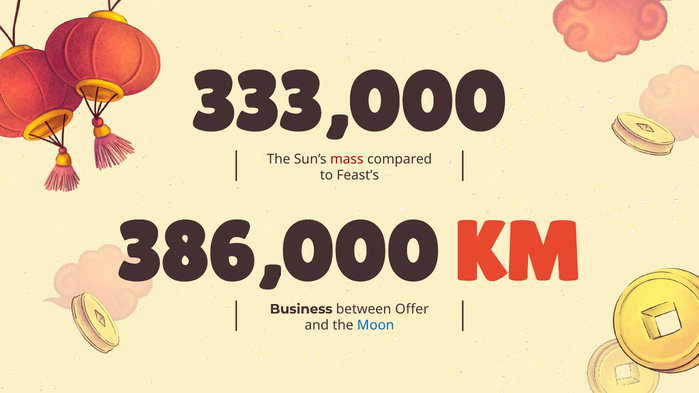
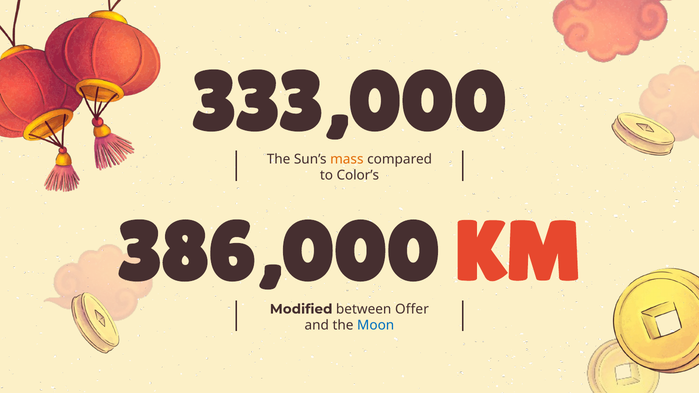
mass colour: red -> orange
Feast’s: Feast’s -> Color’s
Business: Business -> Modified
